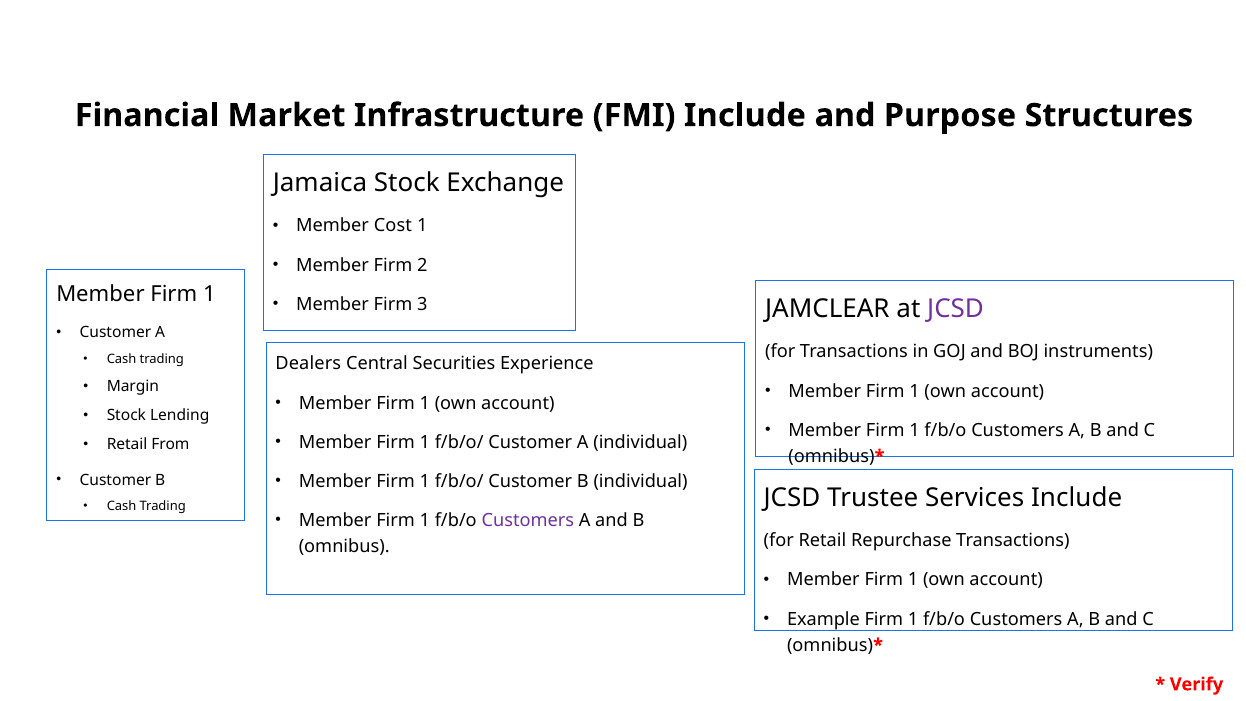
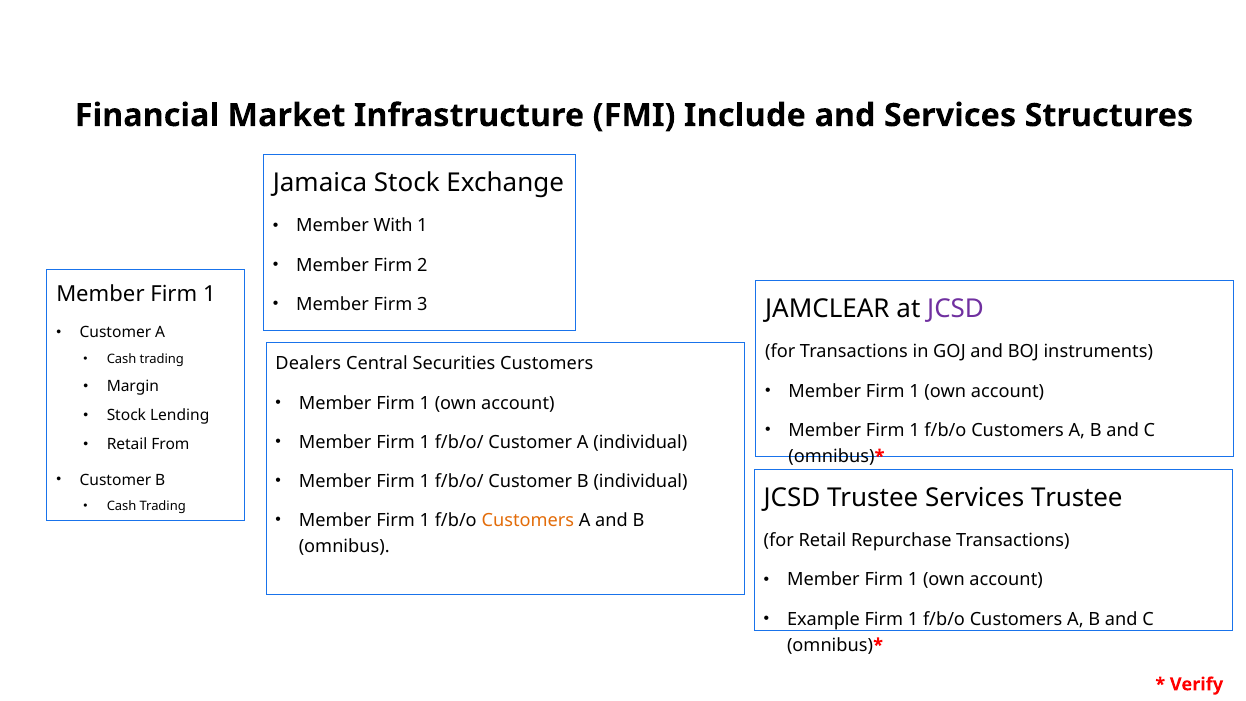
and Purpose: Purpose -> Services
Cost: Cost -> With
Securities Experience: Experience -> Customers
Services Include: Include -> Trustee
Customers at (528, 520) colour: purple -> orange
